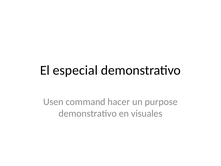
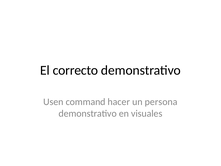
especial: especial -> correcto
purpose: purpose -> persona
